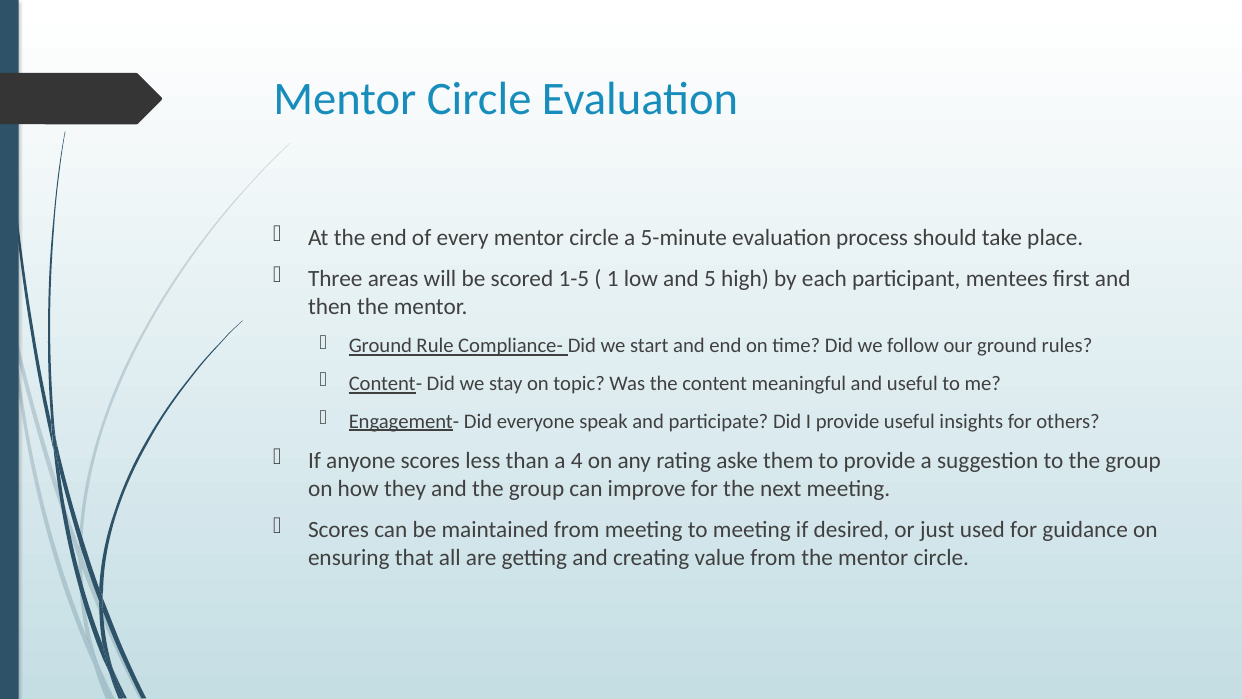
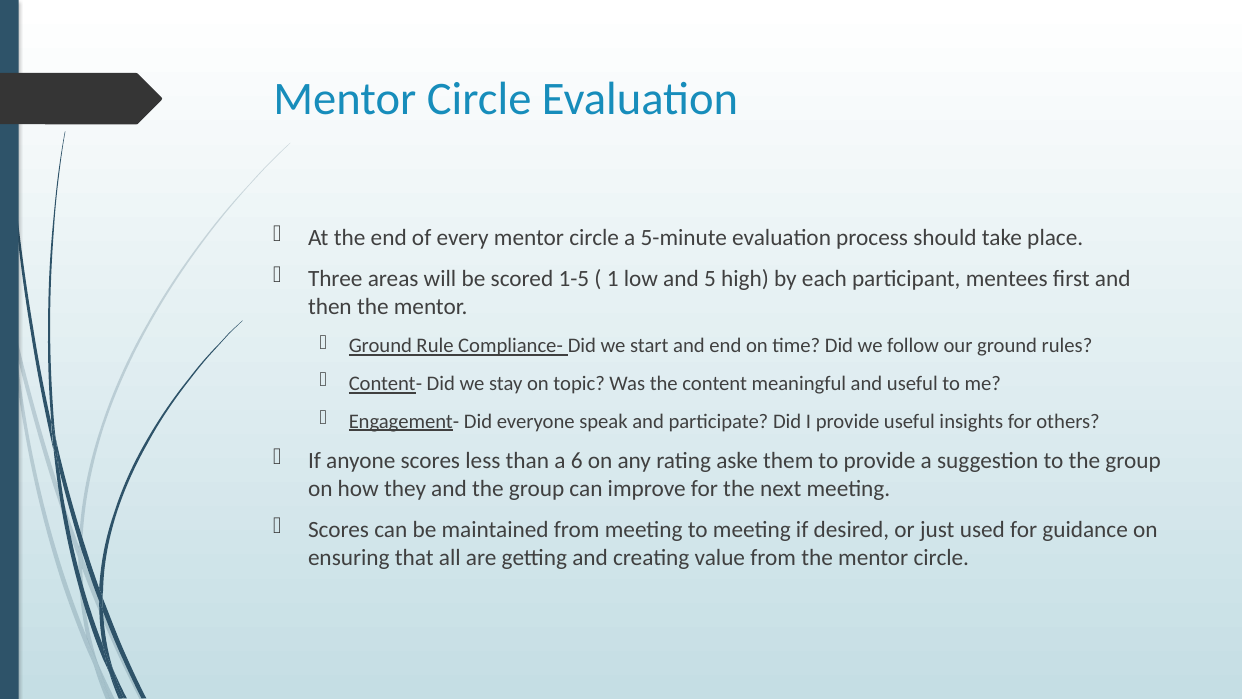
4: 4 -> 6
